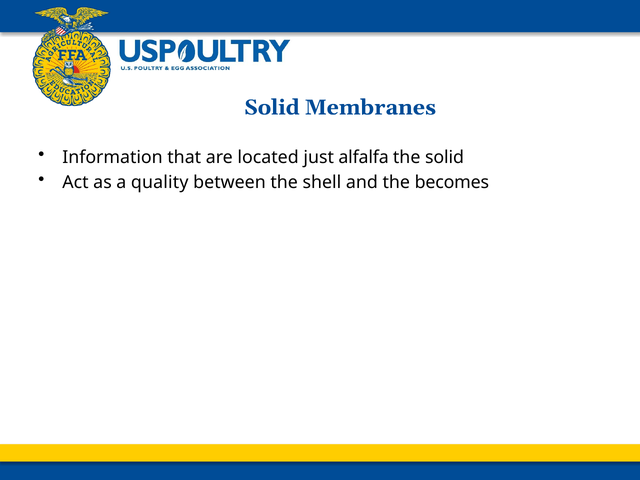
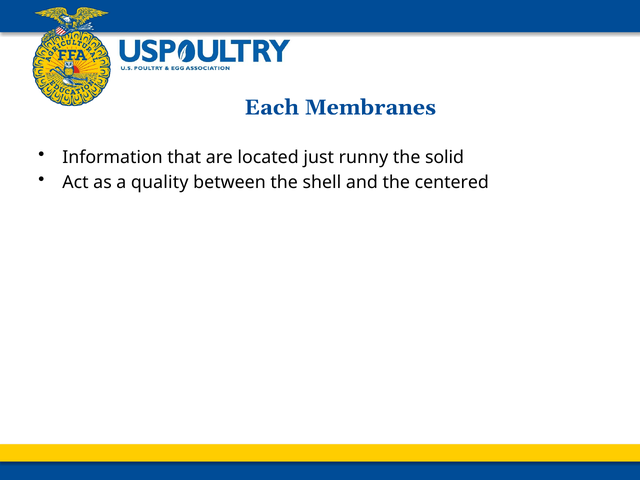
Solid at (272, 107): Solid -> Each
alfalfa: alfalfa -> runny
becomes: becomes -> centered
